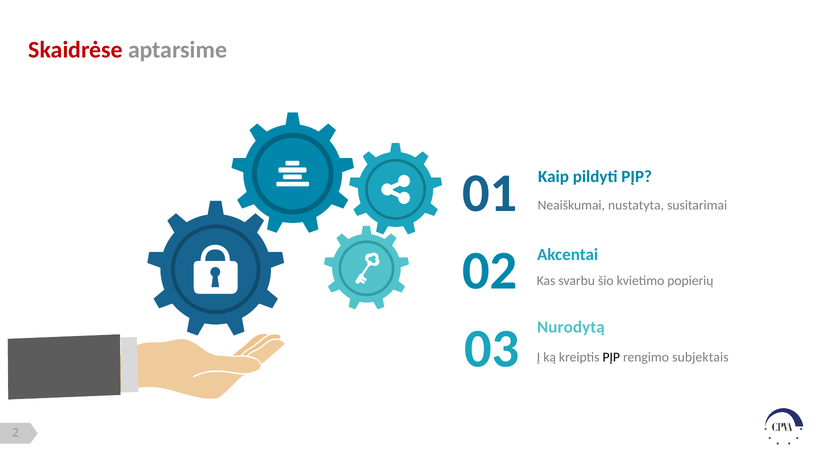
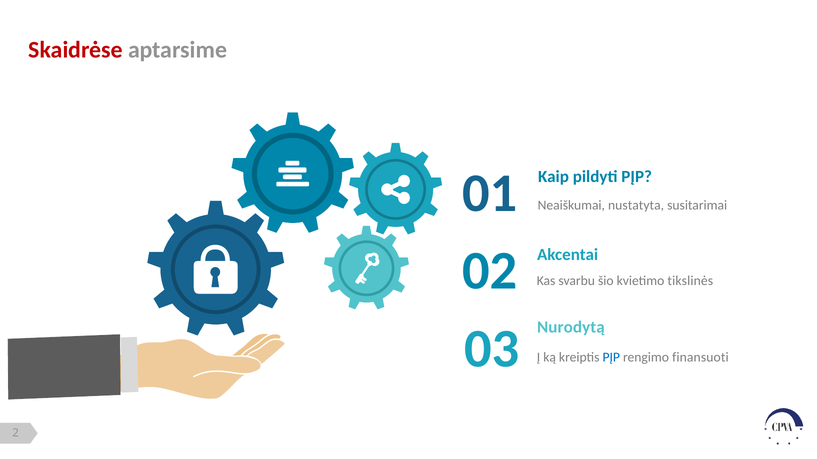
popierių: popierių -> tikslinės
PĮP at (611, 357) colour: black -> blue
subjektais: subjektais -> finansuoti
